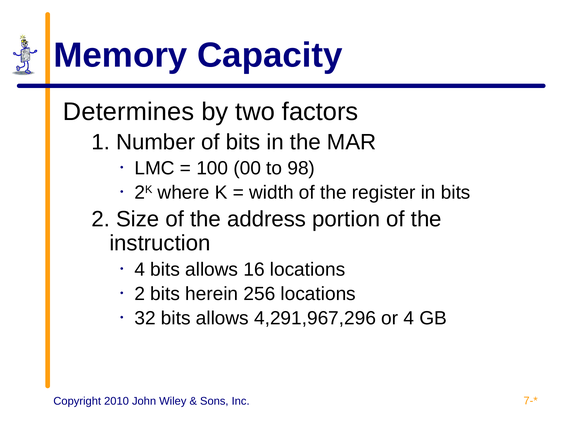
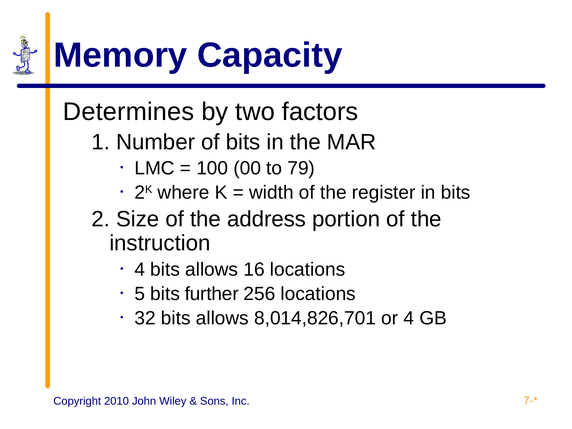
98: 98 -> 79
2 at (140, 294): 2 -> 5
herein: herein -> further
4,291,967,296: 4,291,967,296 -> 8,014,826,701
